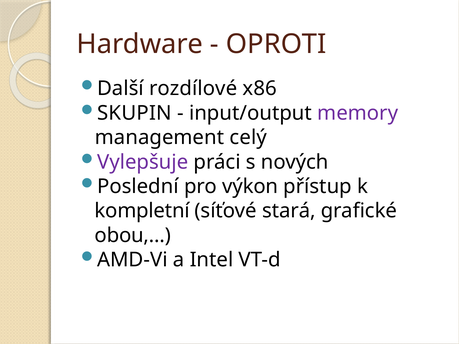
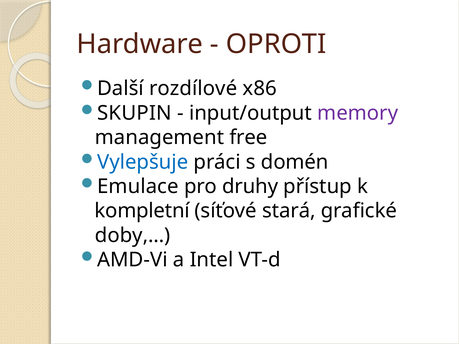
celý: celý -> free
Vylepšuje colour: purple -> blue
nových: nových -> domén
Poslední: Poslední -> Emulace
výkon: výkon -> druhy
obou,…: obou,… -> doby,…
